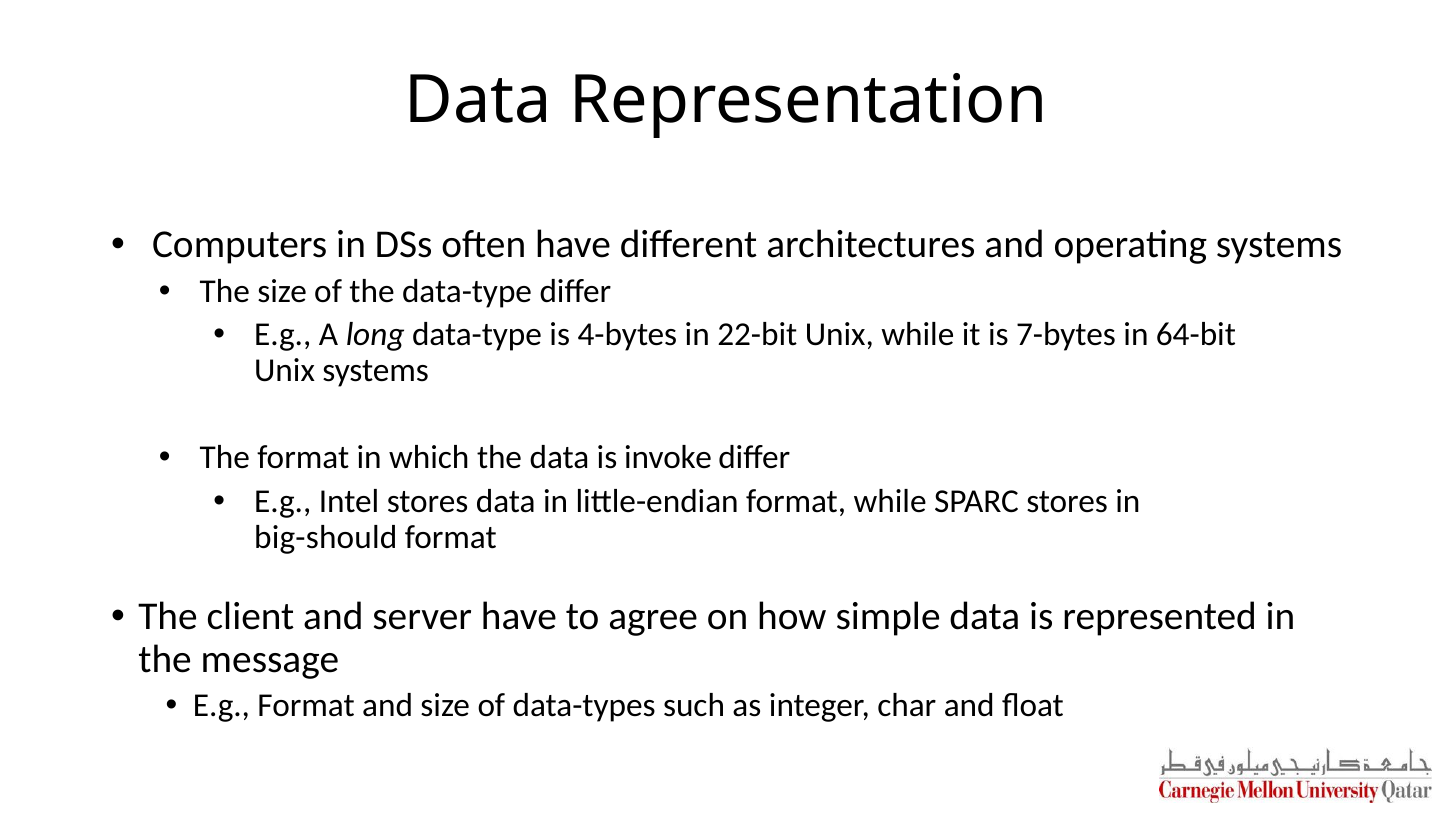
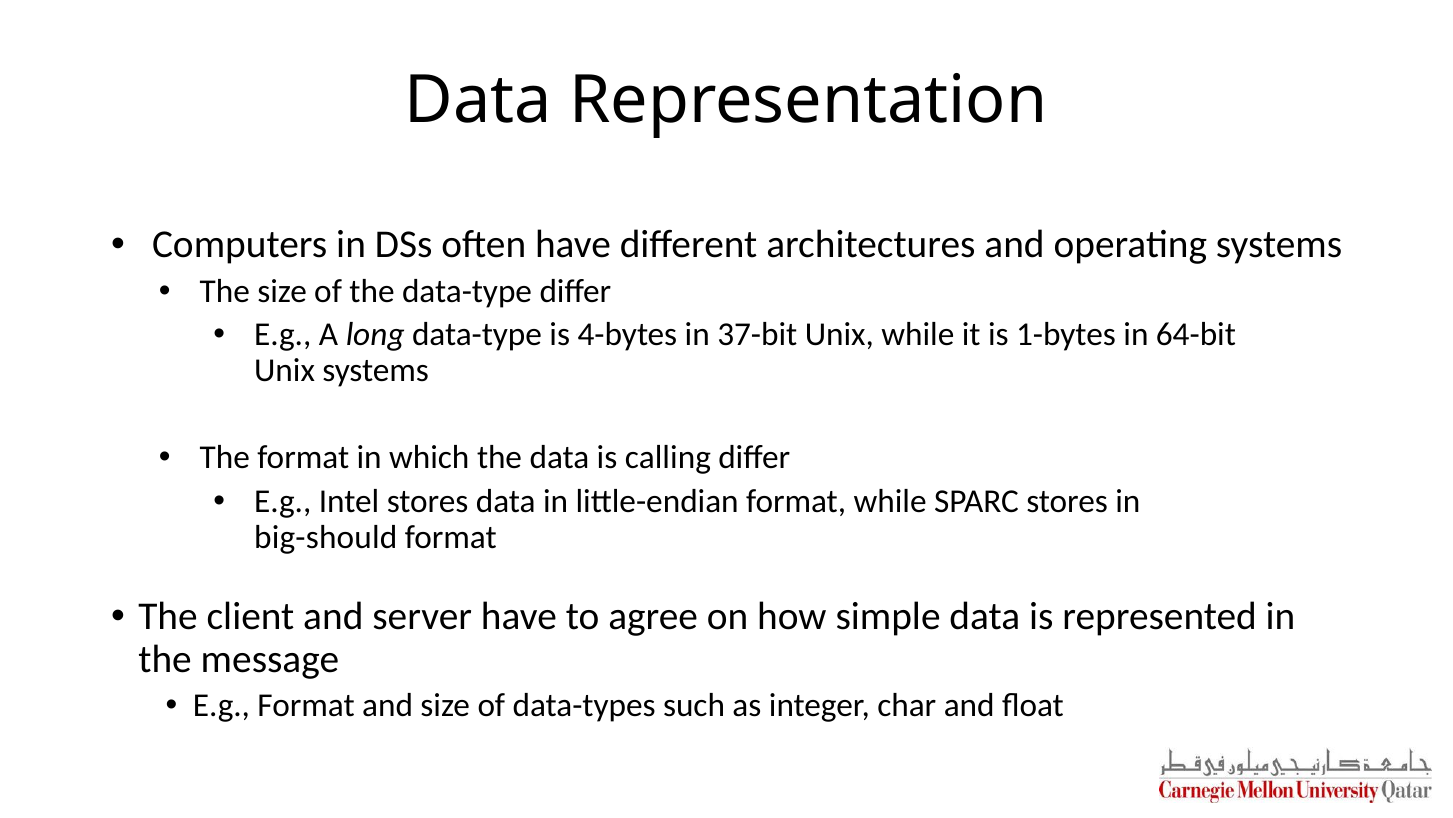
22-bit: 22-bit -> 37-bit
7-bytes: 7-bytes -> 1-bytes
invoke: invoke -> calling
